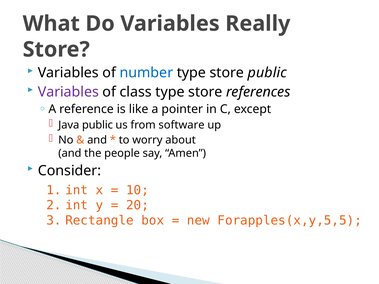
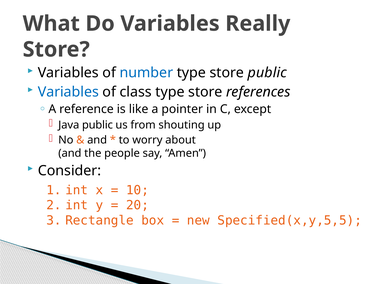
Variables at (68, 92) colour: purple -> blue
software: software -> shouting
Forapples(x,y,5,5: Forapples(x,y,5,5 -> Specified(x,y,5,5
